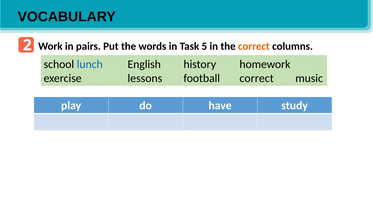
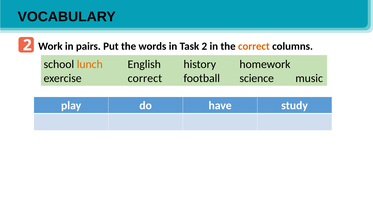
Task 5: 5 -> 2
lunch colour: blue -> orange
exercise lessons: lessons -> correct
football correct: correct -> science
